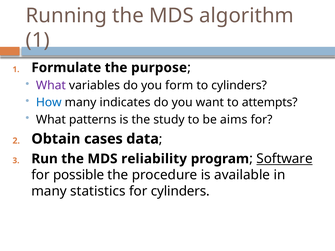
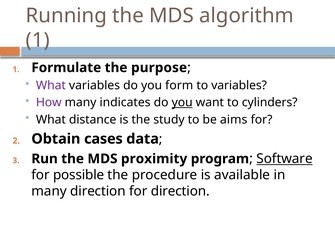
to cylinders: cylinders -> variables
How colour: blue -> purple
you at (182, 103) underline: none -> present
attempts: attempts -> cylinders
patterns: patterns -> distance
reliability: reliability -> proximity
many statistics: statistics -> direction
for cylinders: cylinders -> direction
